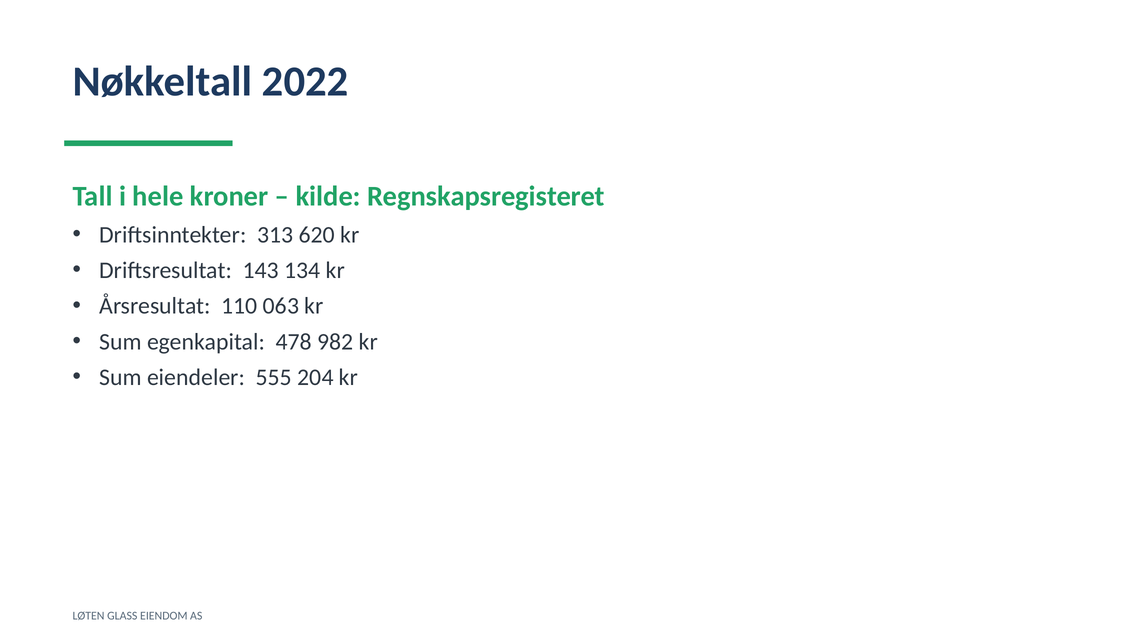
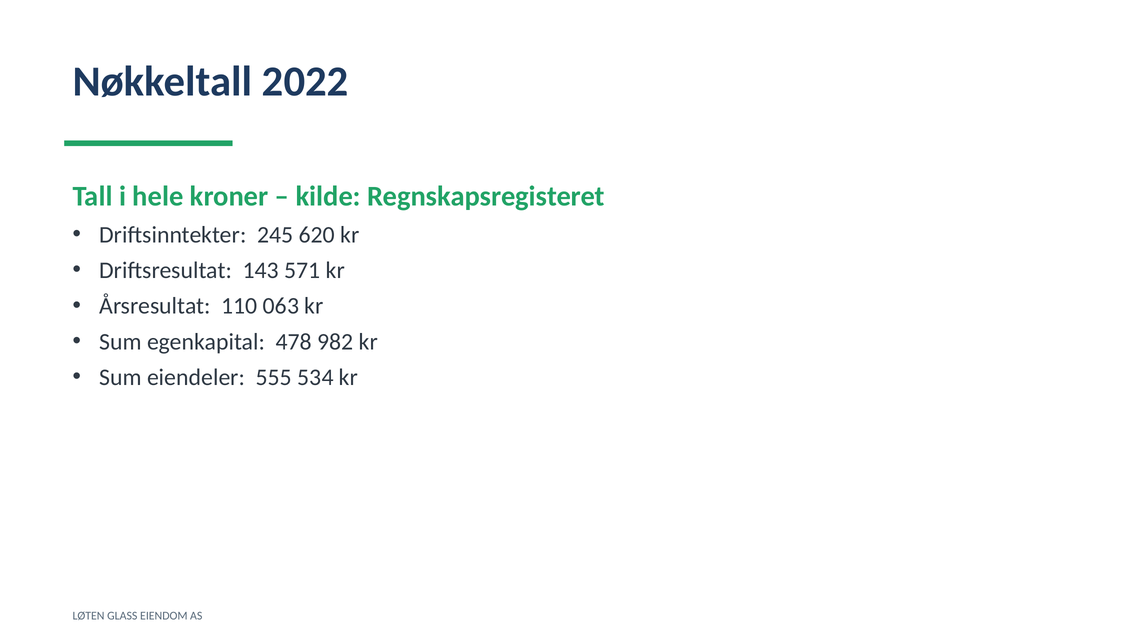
313: 313 -> 245
134: 134 -> 571
204: 204 -> 534
